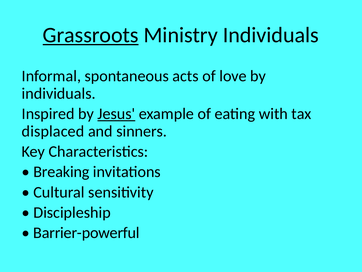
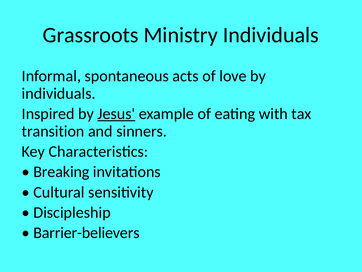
Grassroots underline: present -> none
displaced: displaced -> transition
Barrier-powerful: Barrier-powerful -> Barrier-believers
